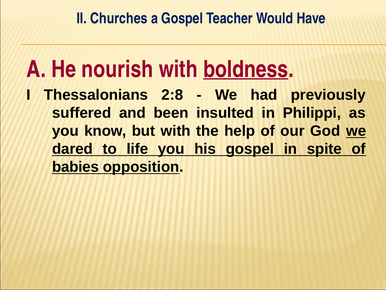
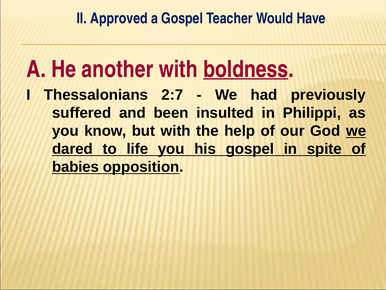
Churches: Churches -> Approved
nourish: nourish -> another
2:8: 2:8 -> 2:7
